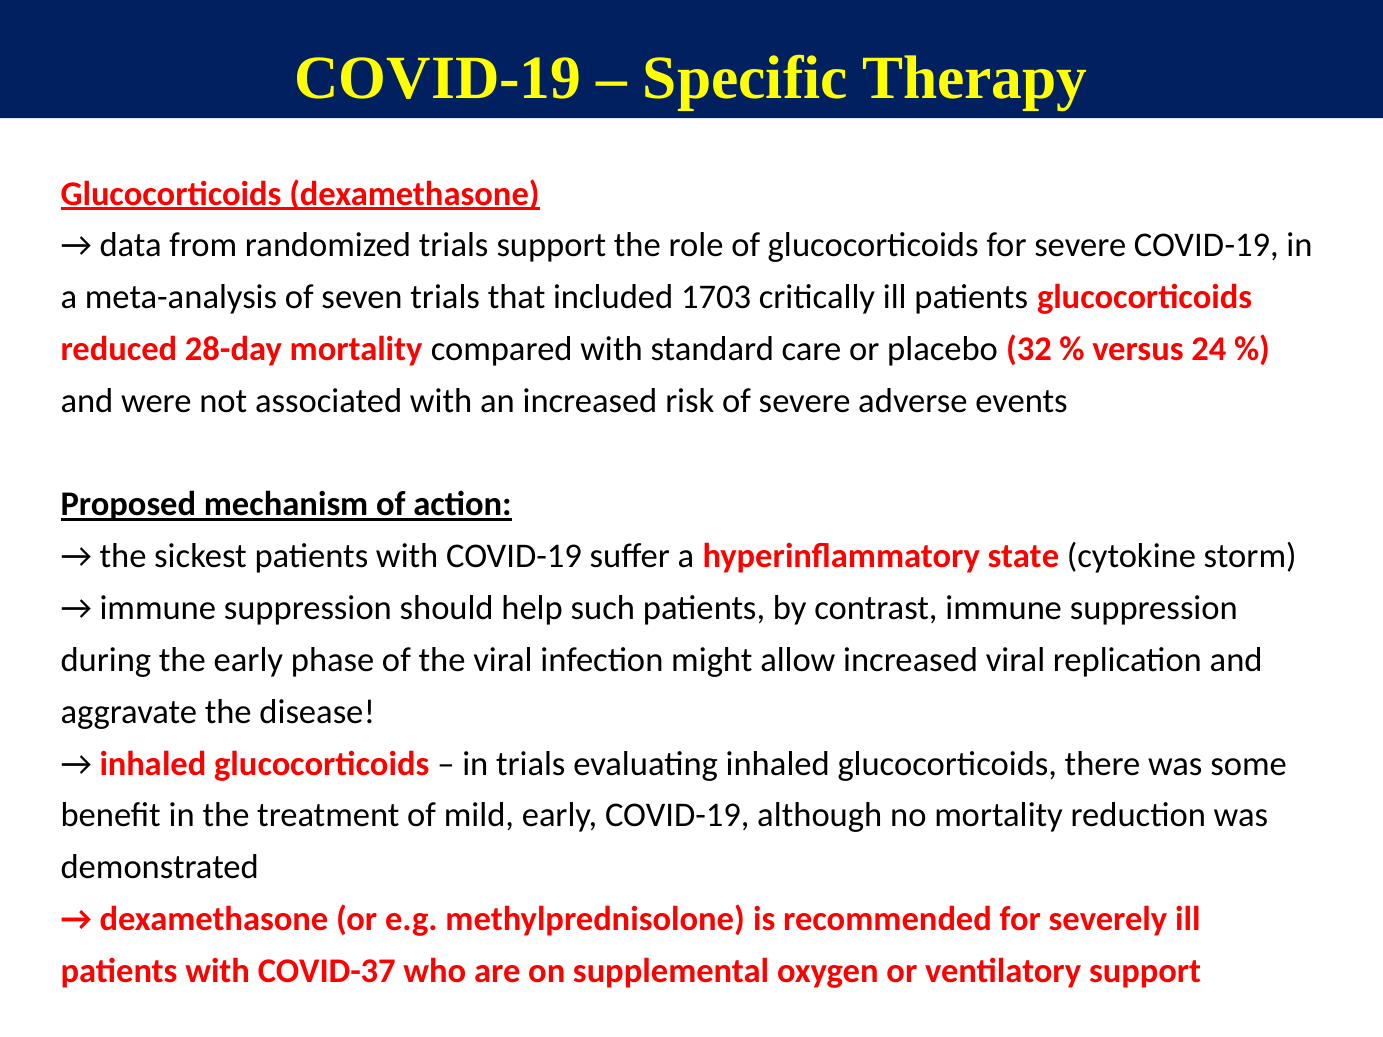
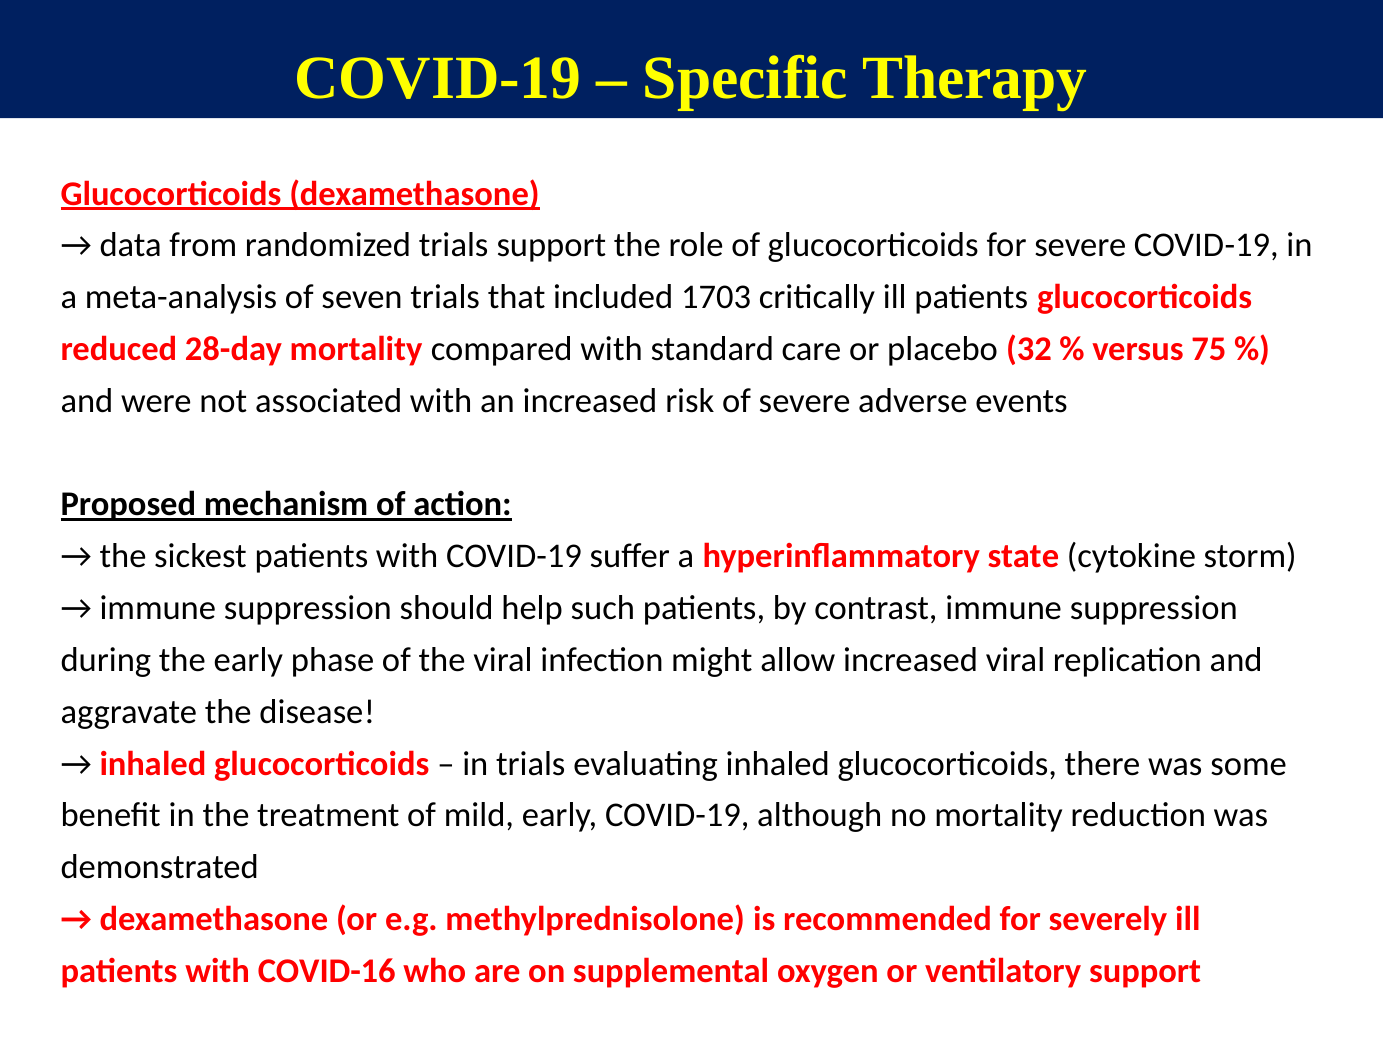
24: 24 -> 75
COVID-37: COVID-37 -> COVID-16
